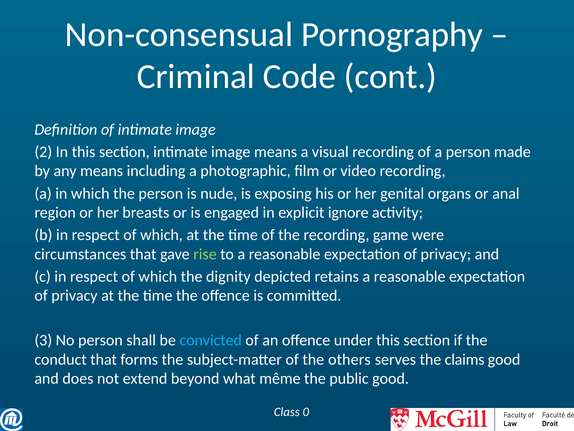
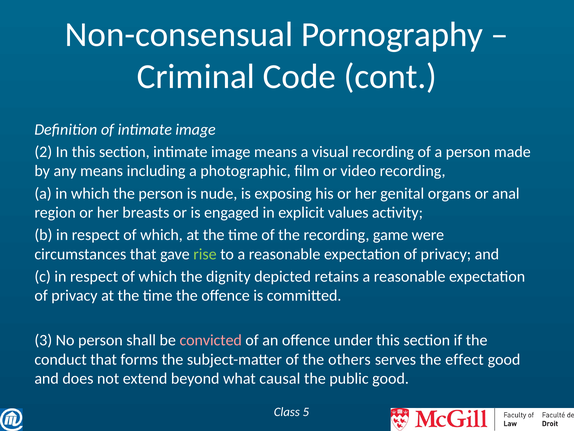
ignore: ignore -> values
convicted colour: light blue -> pink
claims: claims -> effect
même: même -> causal
0: 0 -> 5
